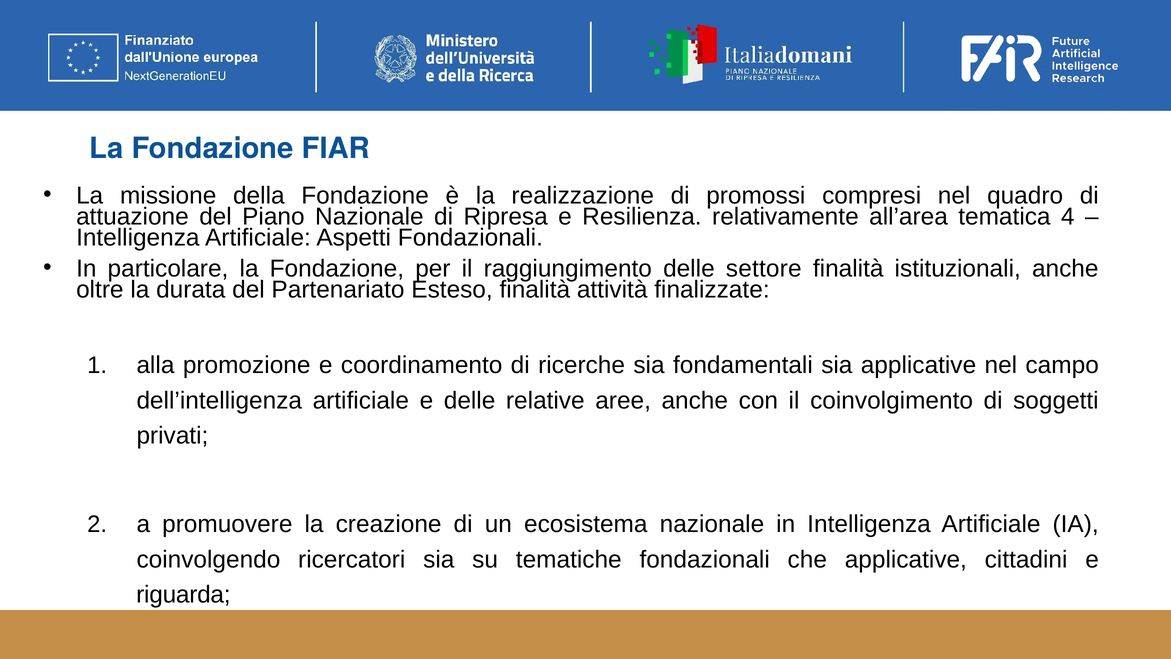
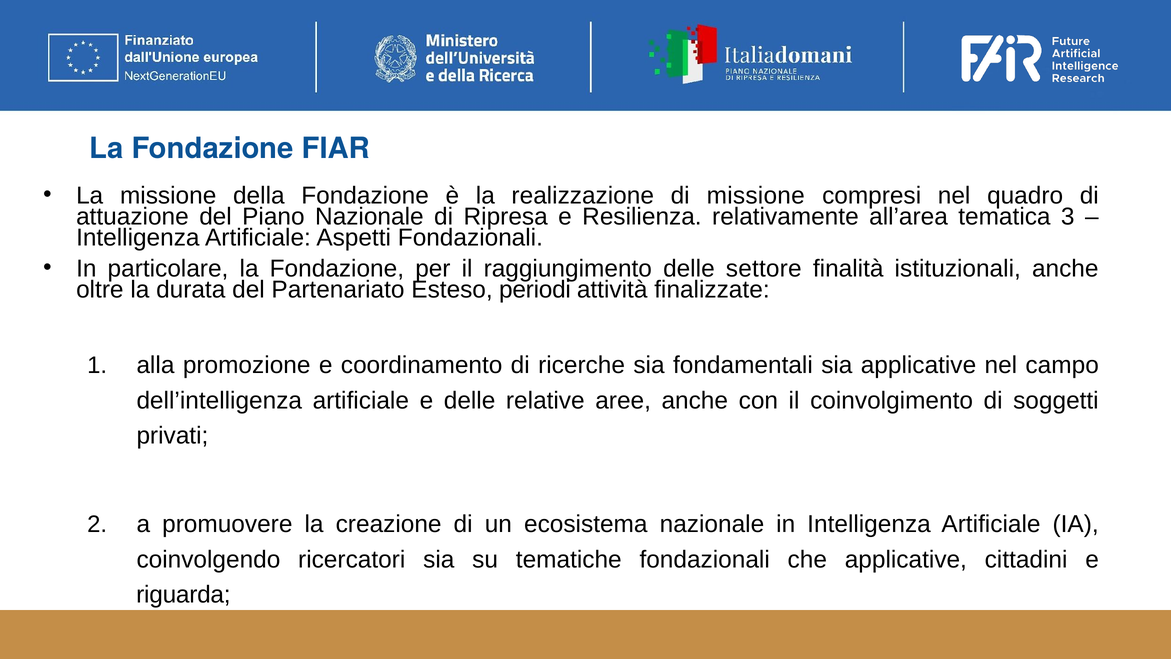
di promossi: promossi -> missione
4: 4 -> 3
Esteso finalità: finalità -> periodi
